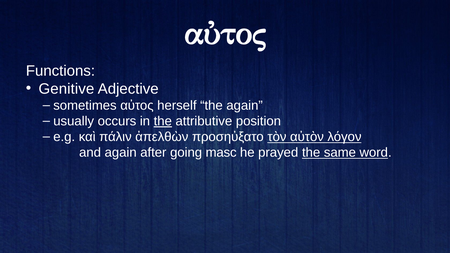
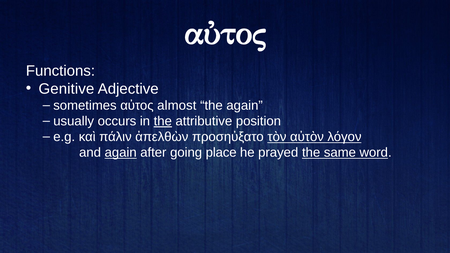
herself: herself -> almost
again at (121, 153) underline: none -> present
masc: masc -> place
